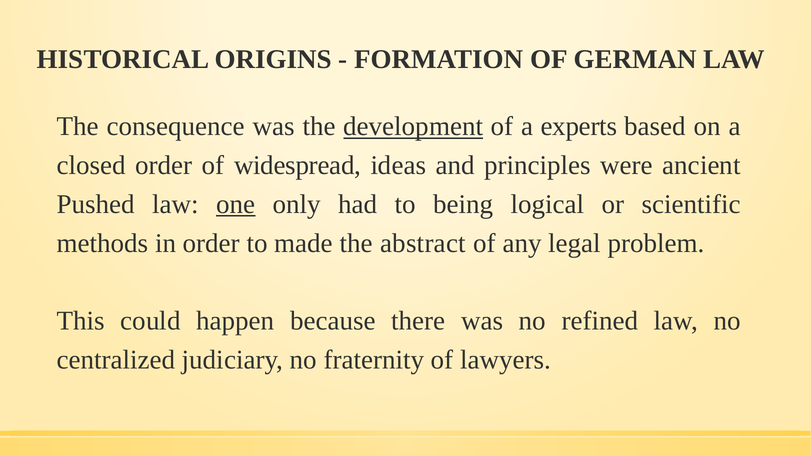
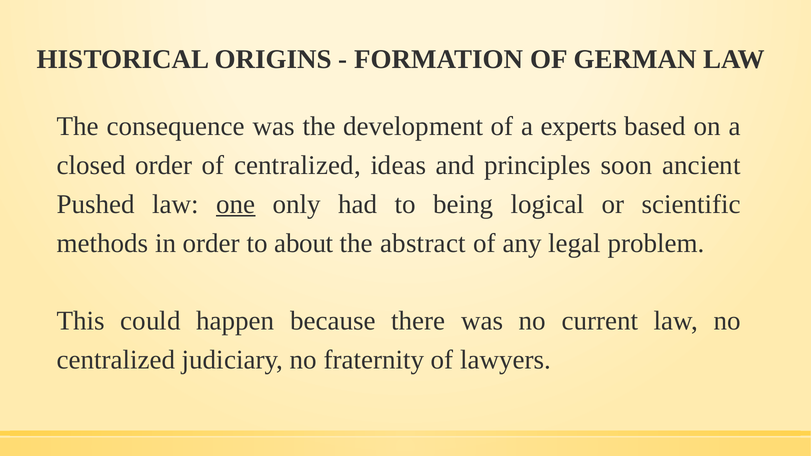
development underline: present -> none
of widespread: widespread -> centralized
were: were -> soon
made: made -> about
refined: refined -> current
